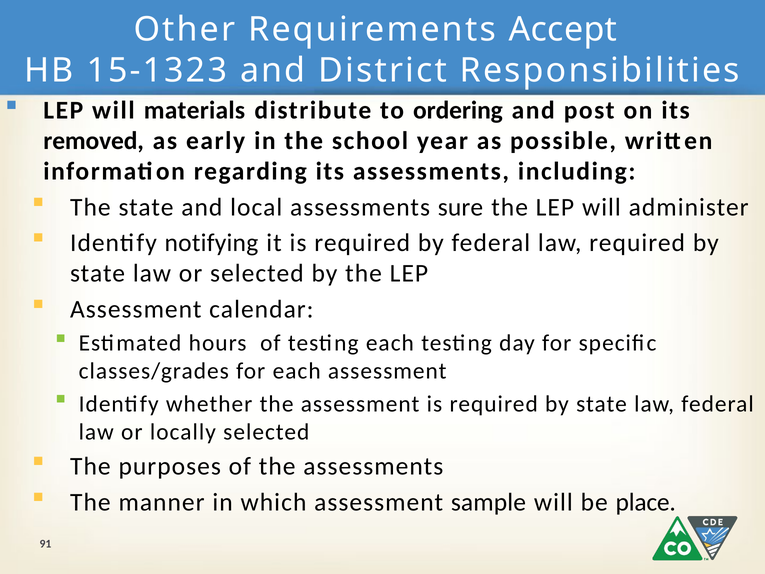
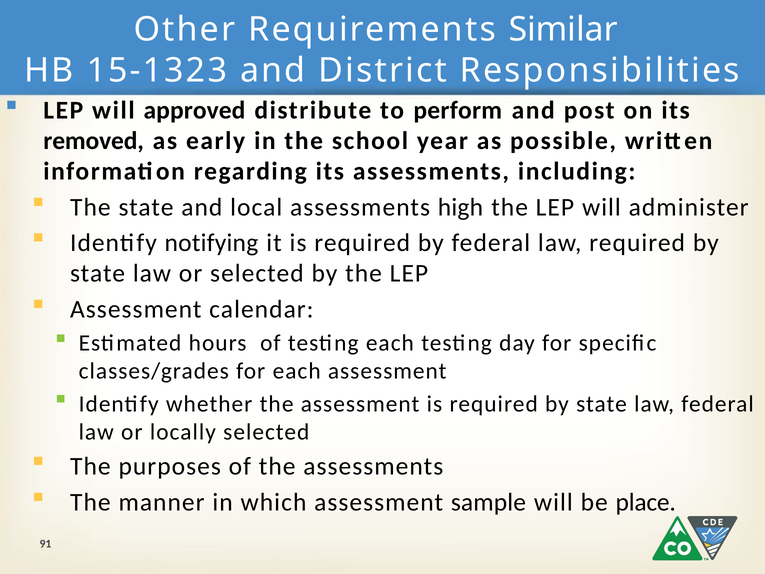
Accept: Accept -> Similar
materials: materials -> approved
ordering: ordering -> perform
sure: sure -> high
